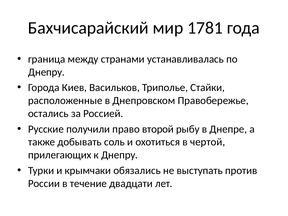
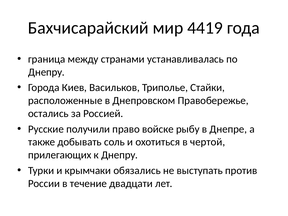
1781: 1781 -> 4419
второй: второй -> войске
